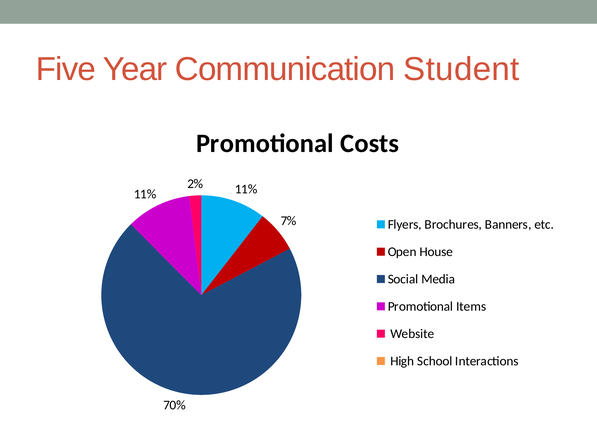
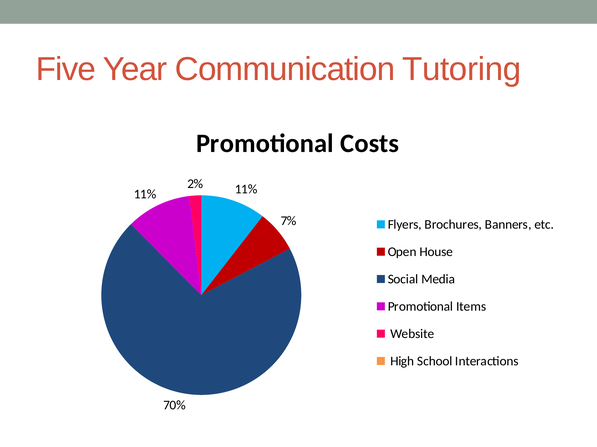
Student: Student -> Tutoring
